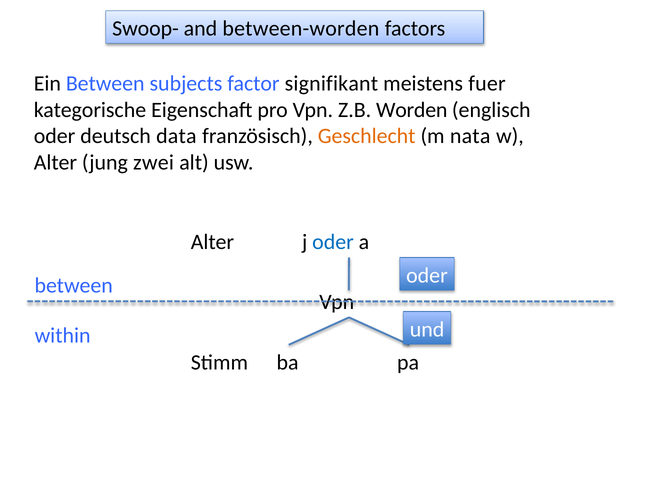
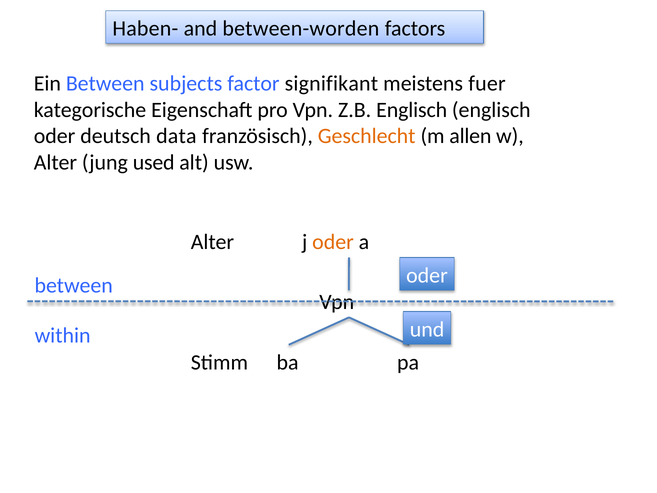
Swoop-: Swoop- -> Haben-
Z.B Worden: Worden -> Englisch
nata: nata -> allen
zwei: zwei -> used
oder at (333, 242) colour: blue -> orange
